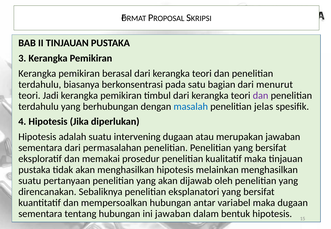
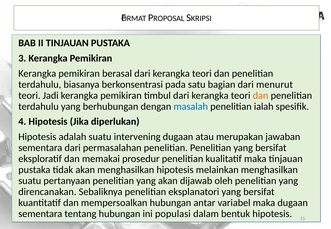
dan at (261, 95) colour: purple -> orange
jelas: jelas -> ialah
ini jawaban: jawaban -> populasi
